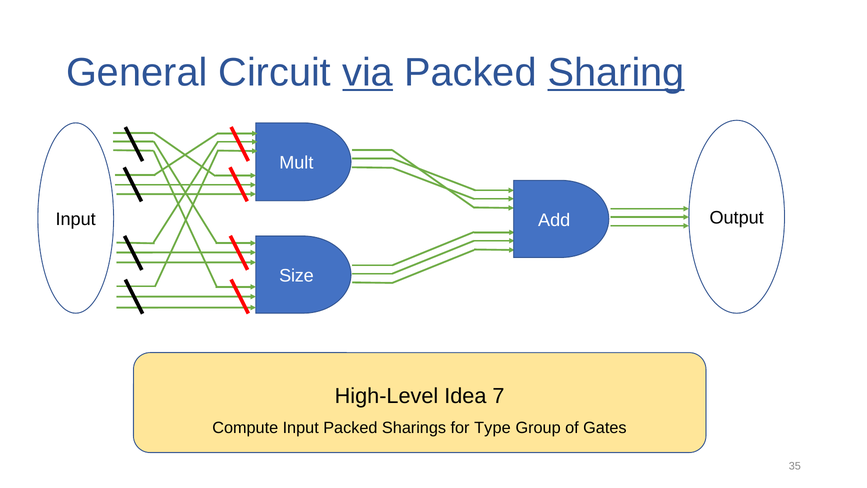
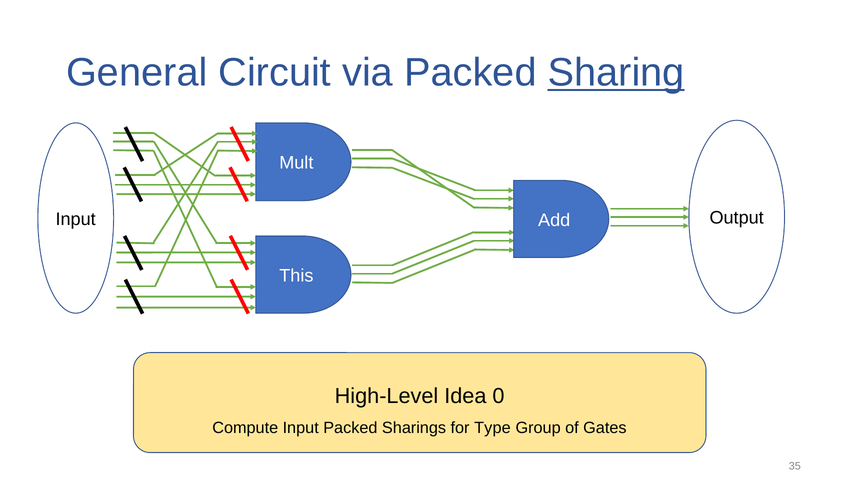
via underline: present -> none
Size: Size -> This
7: 7 -> 0
